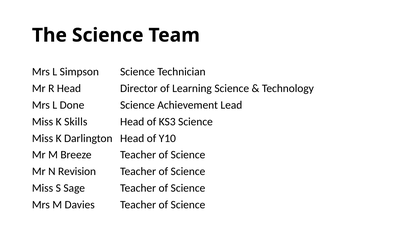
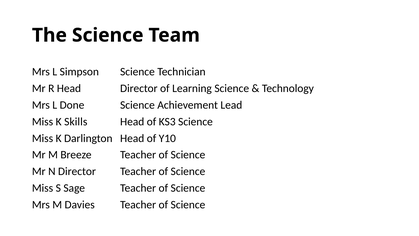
N Revision: Revision -> Director
